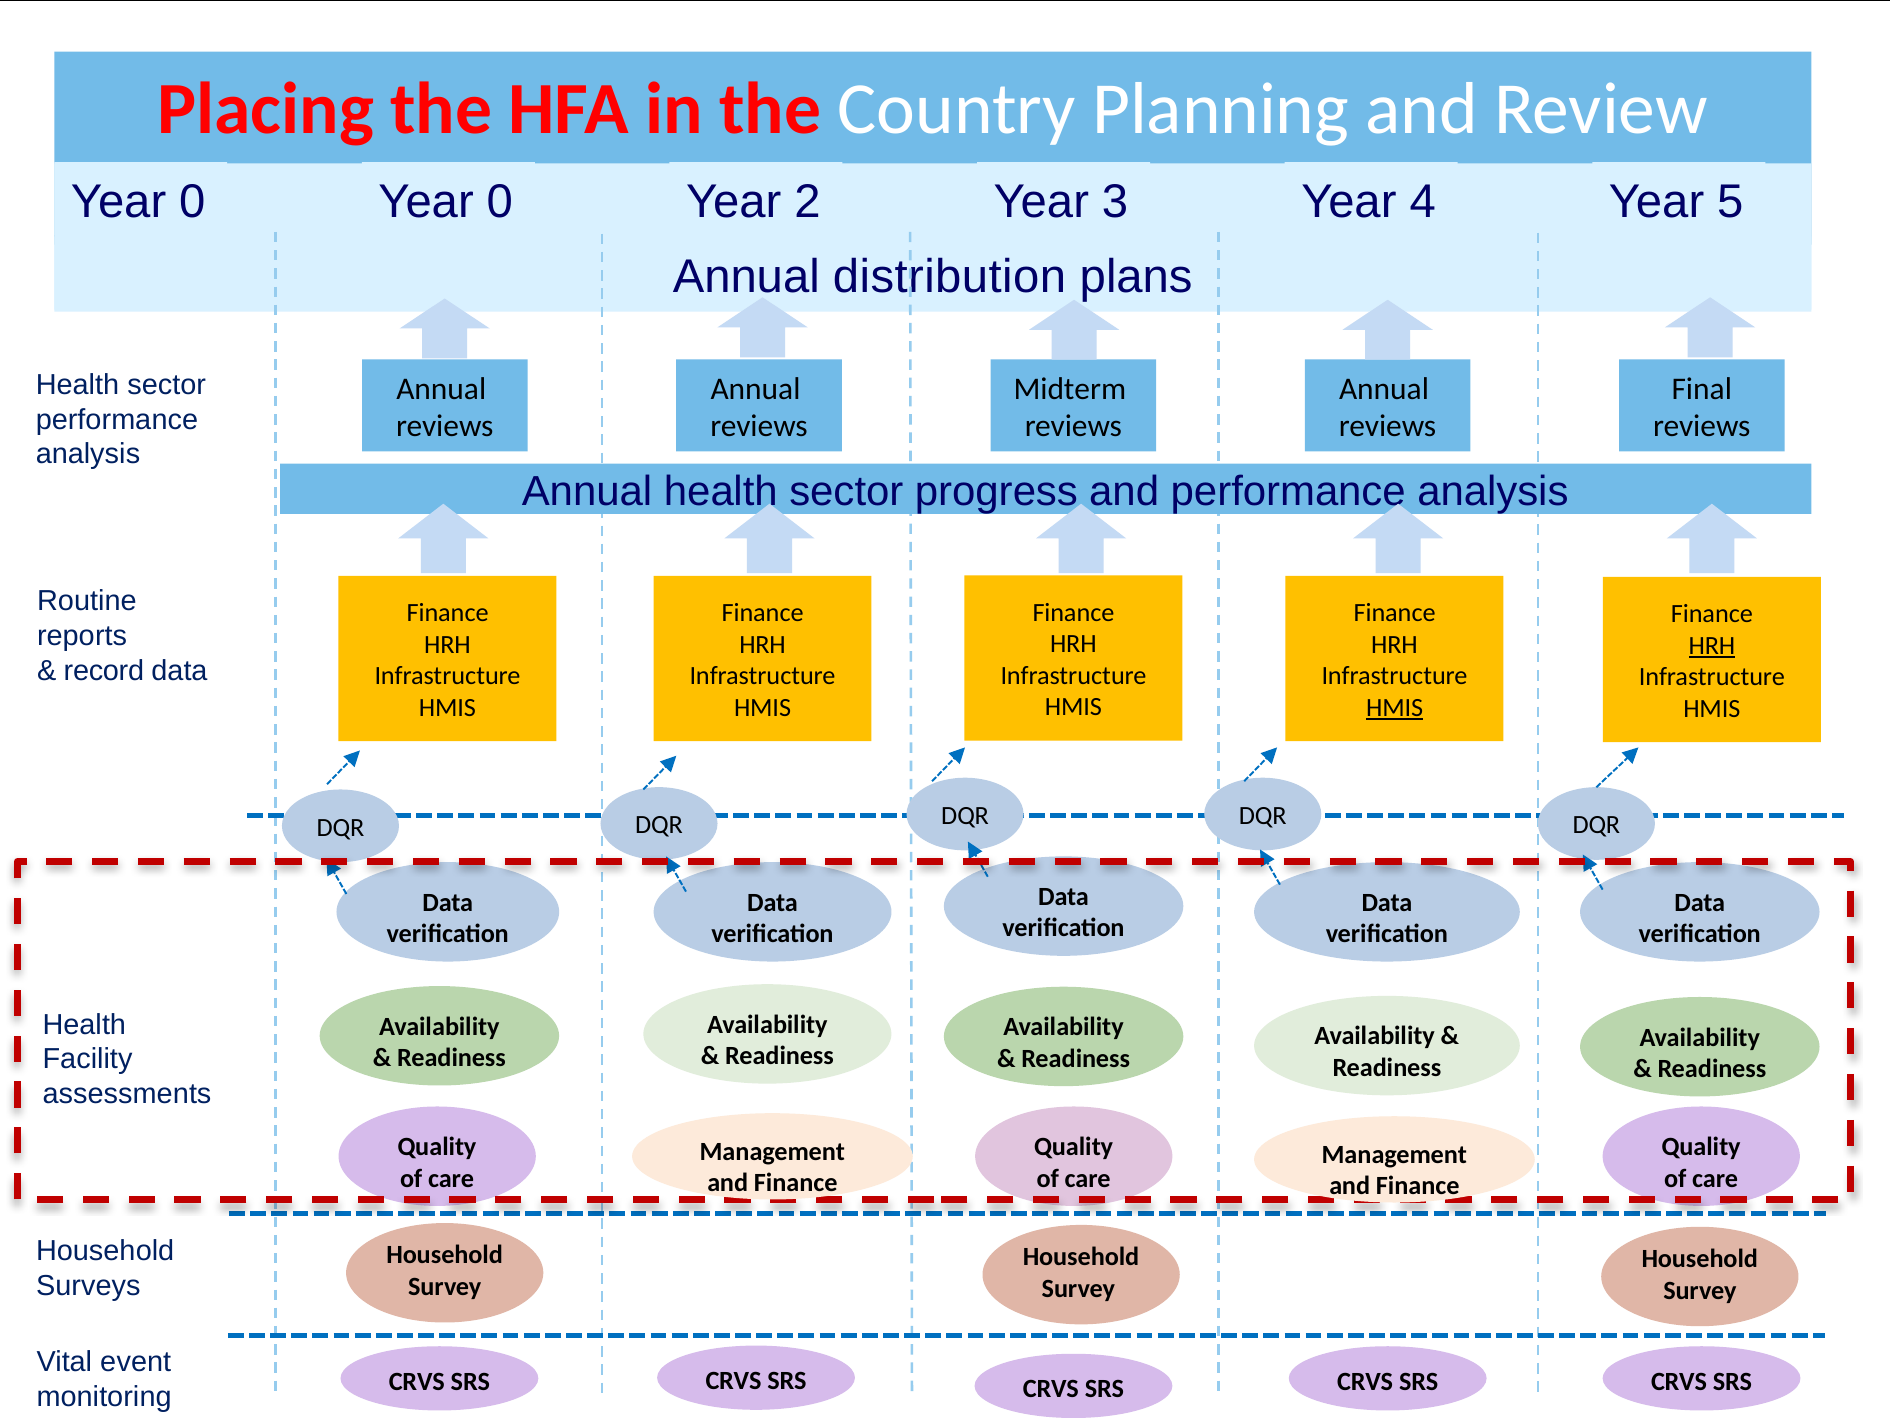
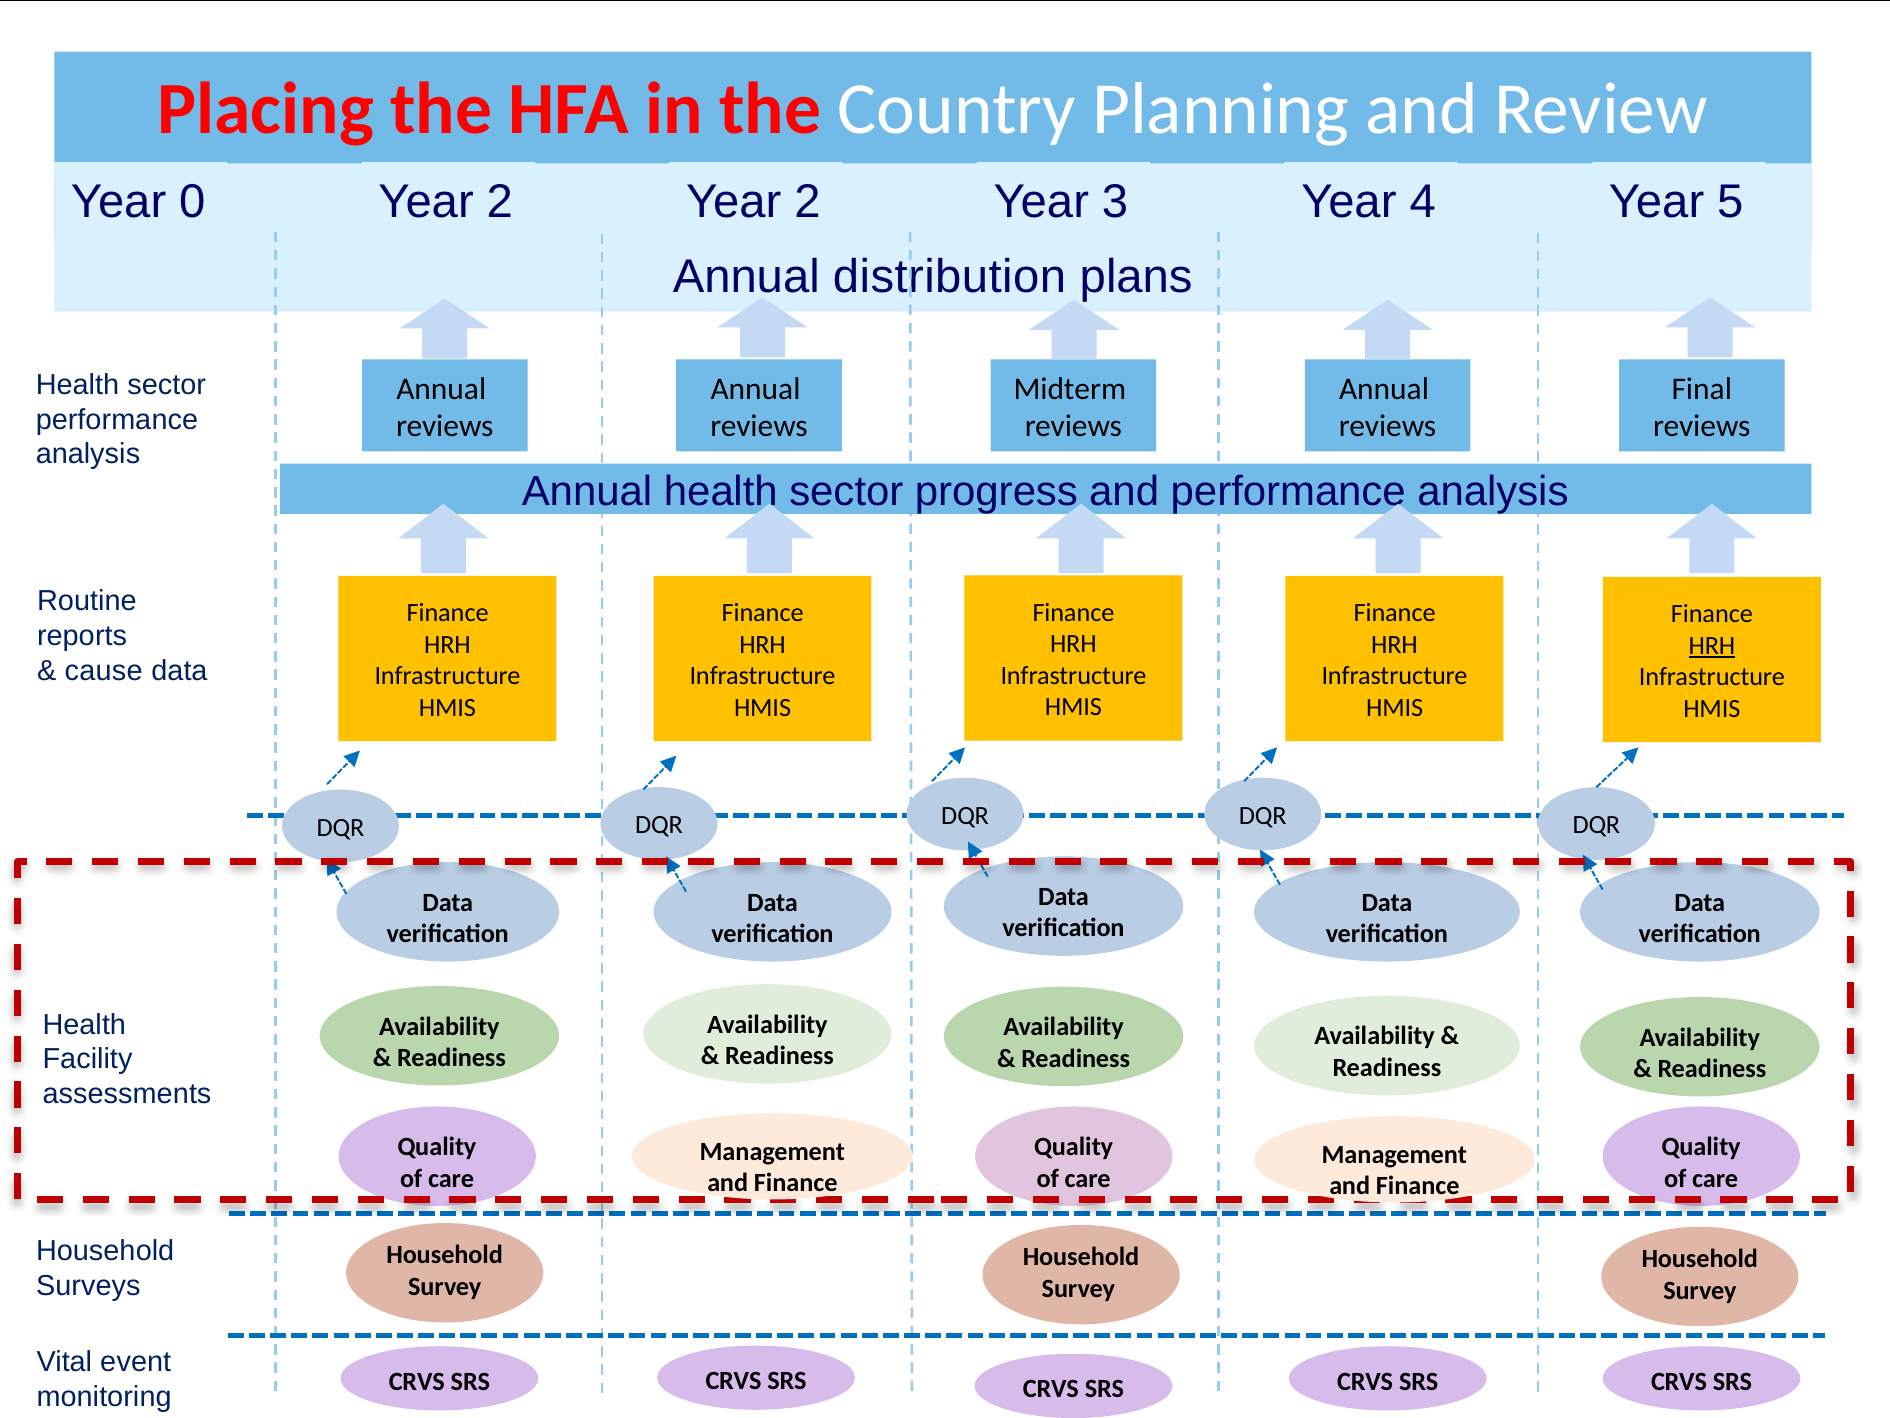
0 Year 0: 0 -> 2
record: record -> cause
HMIS at (1395, 707) underline: present -> none
